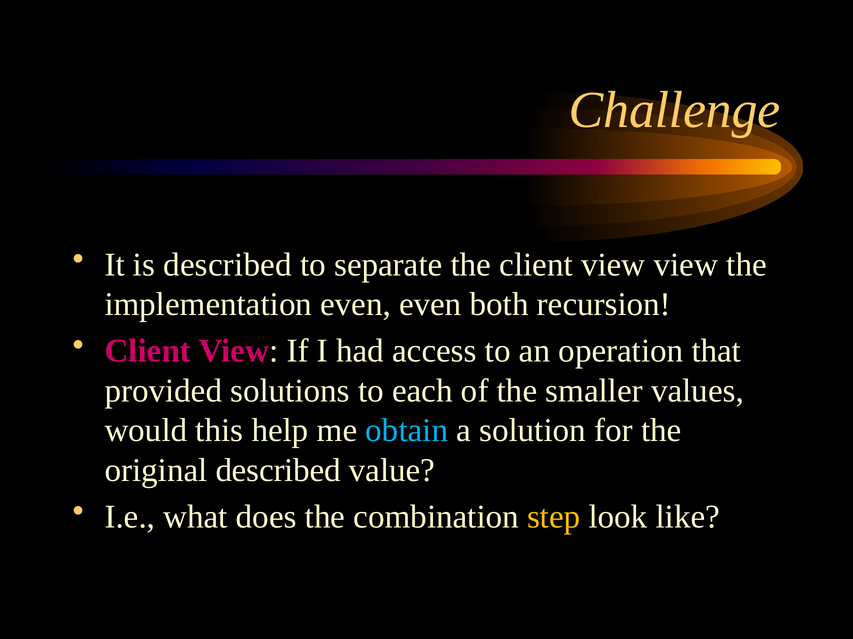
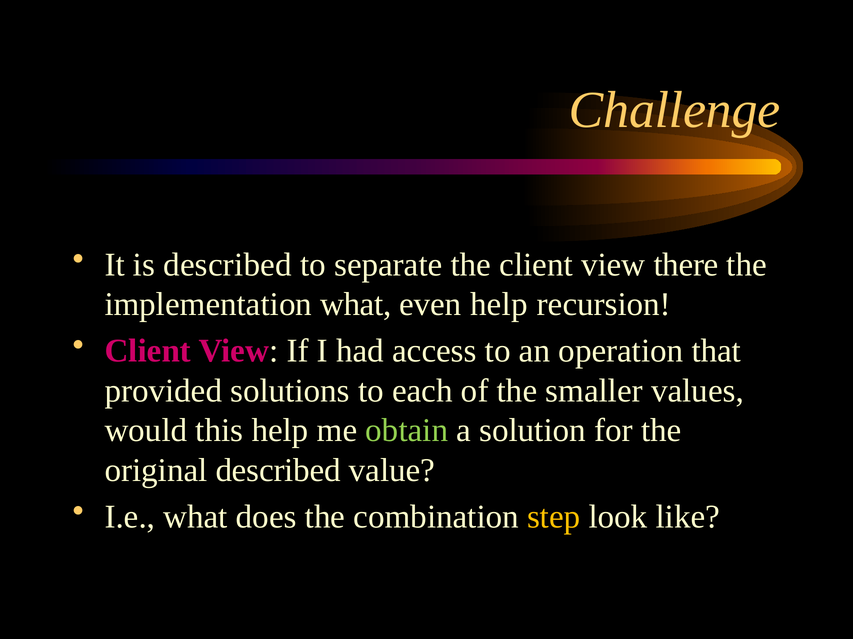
view view: view -> there
implementation even: even -> what
even both: both -> help
obtain colour: light blue -> light green
